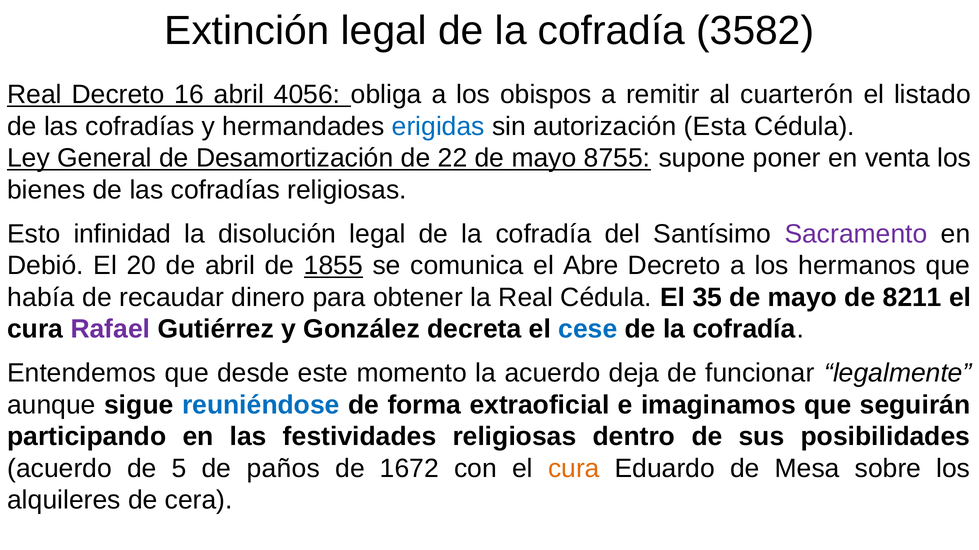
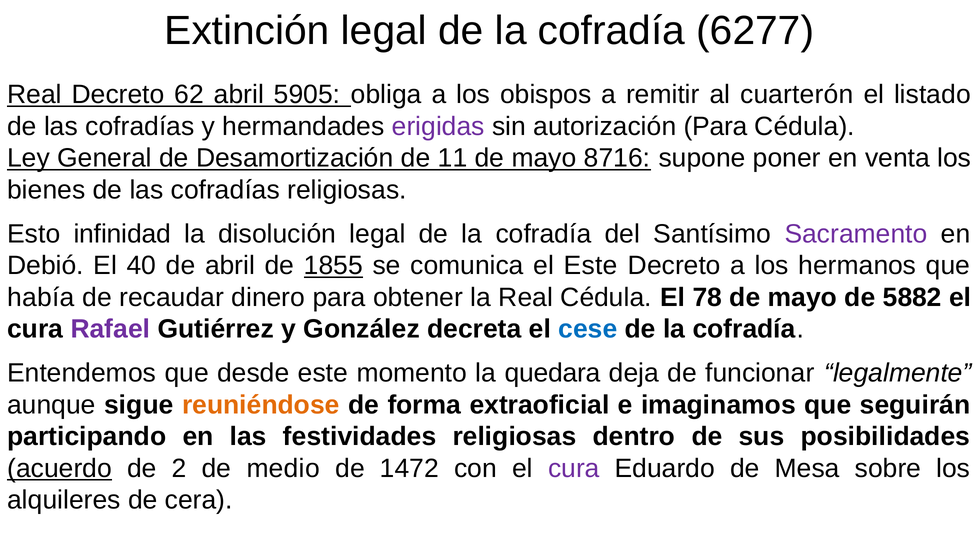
3582: 3582 -> 6277
16: 16 -> 62
4056: 4056 -> 5905
erigidas colour: blue -> purple
autorización Esta: Esta -> Para
22: 22 -> 11
8755: 8755 -> 8716
20: 20 -> 40
el Abre: Abre -> Este
35: 35 -> 78
8211: 8211 -> 5882
la acuerdo: acuerdo -> quedara
reuniéndose colour: blue -> orange
acuerdo at (60, 469) underline: none -> present
5: 5 -> 2
paños: paños -> medio
1672: 1672 -> 1472
cura at (574, 469) colour: orange -> purple
